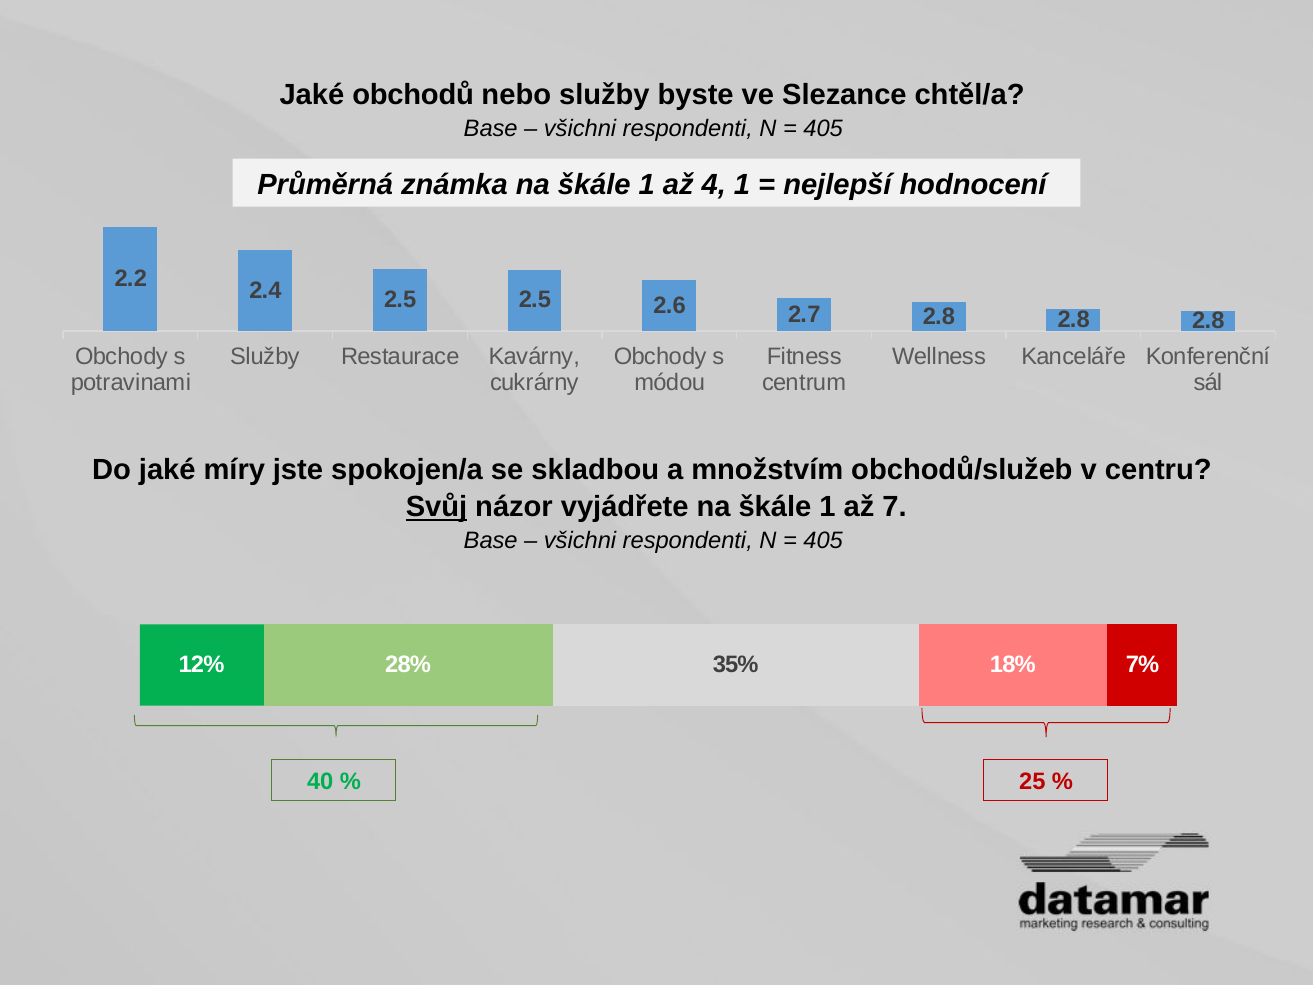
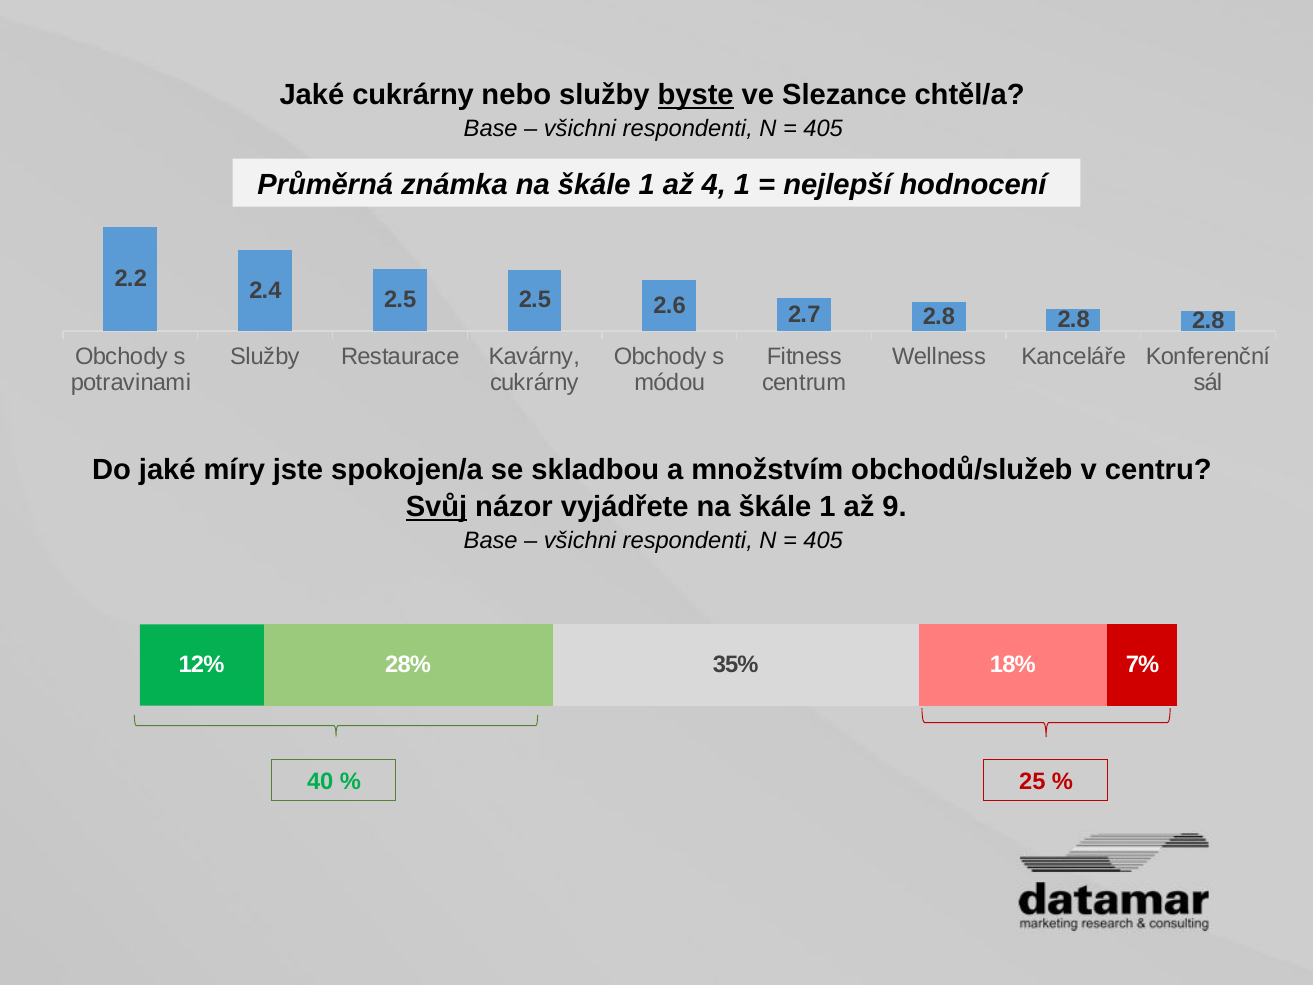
Jaké obchodů: obchodů -> cukrárny
byste underline: none -> present
7: 7 -> 9
